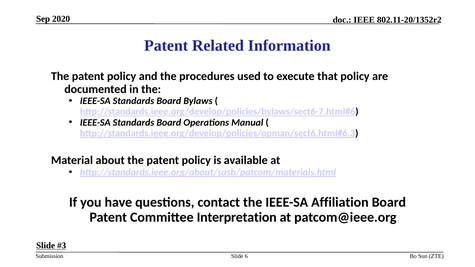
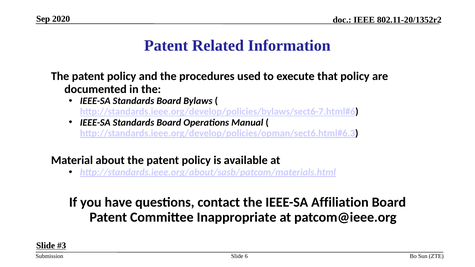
Interpretation: Interpretation -> Inappropriate
